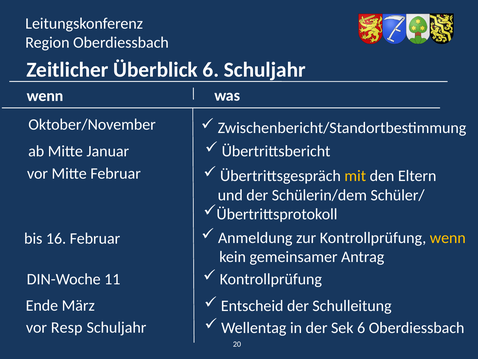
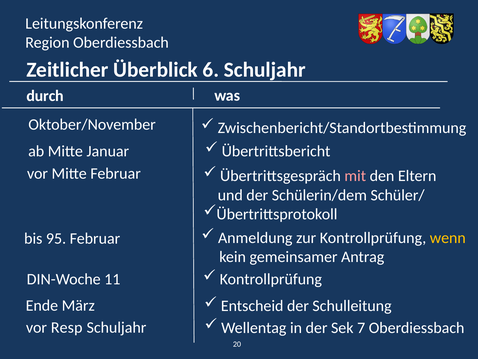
wenn at (45, 96): wenn -> durch
mit colour: yellow -> pink
16: 16 -> 95
Sek 6: 6 -> 7
